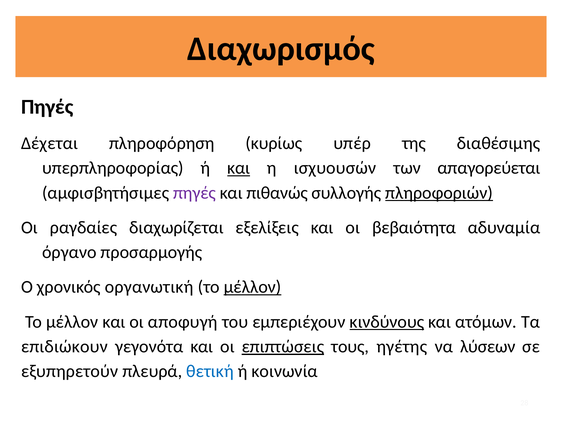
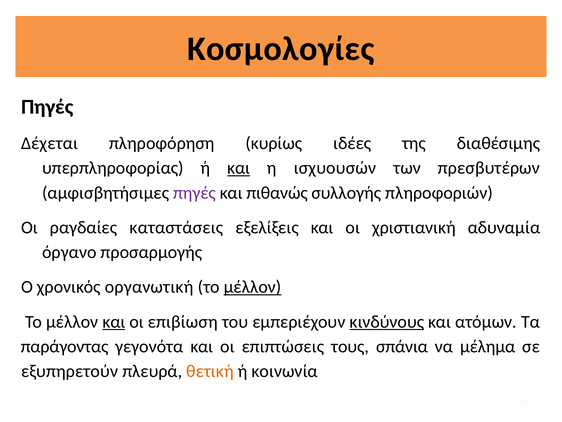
Διαχωρισμός: Διαχωρισμός -> Κοσμολογίες
υπέρ: υπέρ -> ιδέες
απαγορεύεται: απαγορεύεται -> πρεσβυτέρων
πληροφοριών underline: present -> none
διαχωρίζεται: διαχωρίζεται -> καταστάσεις
βεβαιότητα: βεβαιότητα -> χριστιανική
και at (114, 321) underline: none -> present
αποφυγή: αποφυγή -> επιβίωση
επιδιώκουν: επιδιώκουν -> παράγοντας
επιπτώσεις underline: present -> none
ηγέτης: ηγέτης -> σπάνια
λύσεων: λύσεων -> μέλημα
θετική colour: blue -> orange
